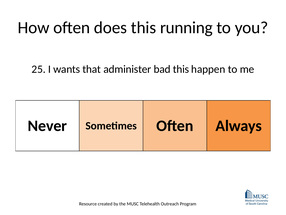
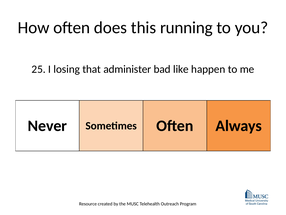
wants: wants -> losing
bad this: this -> like
